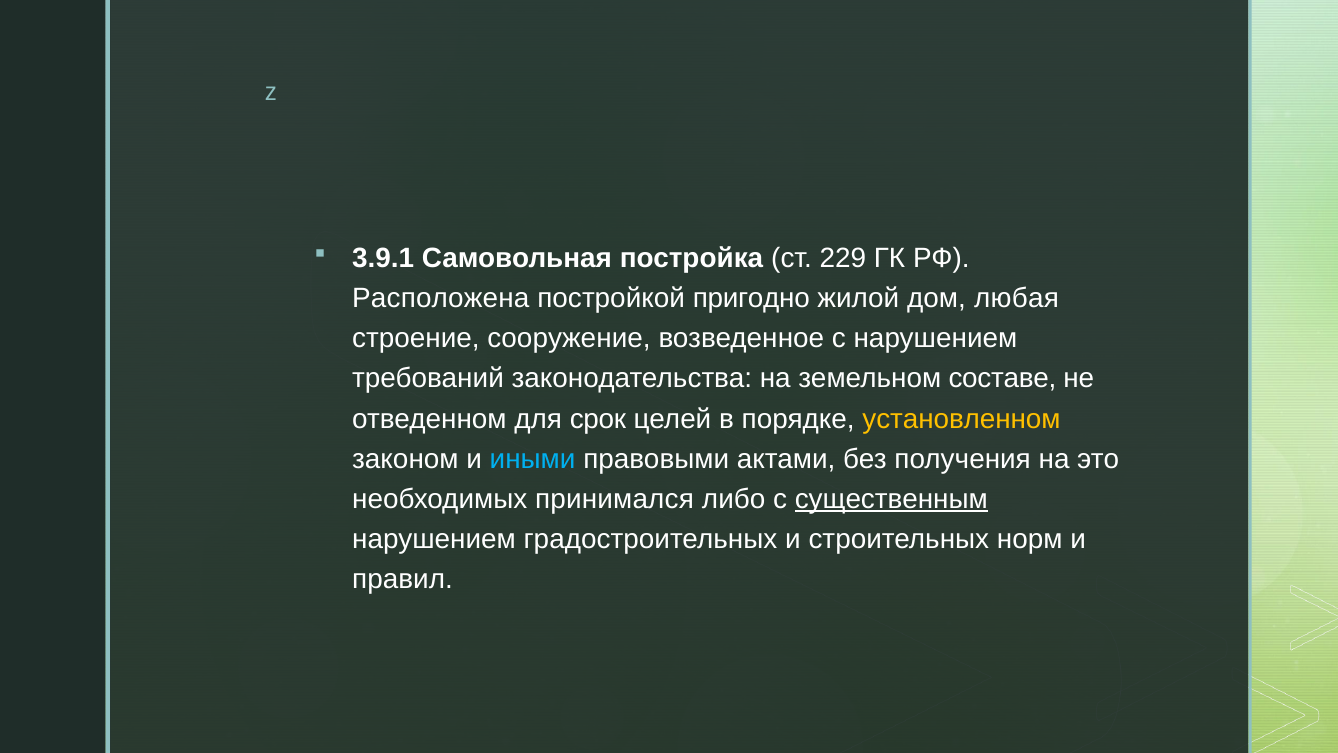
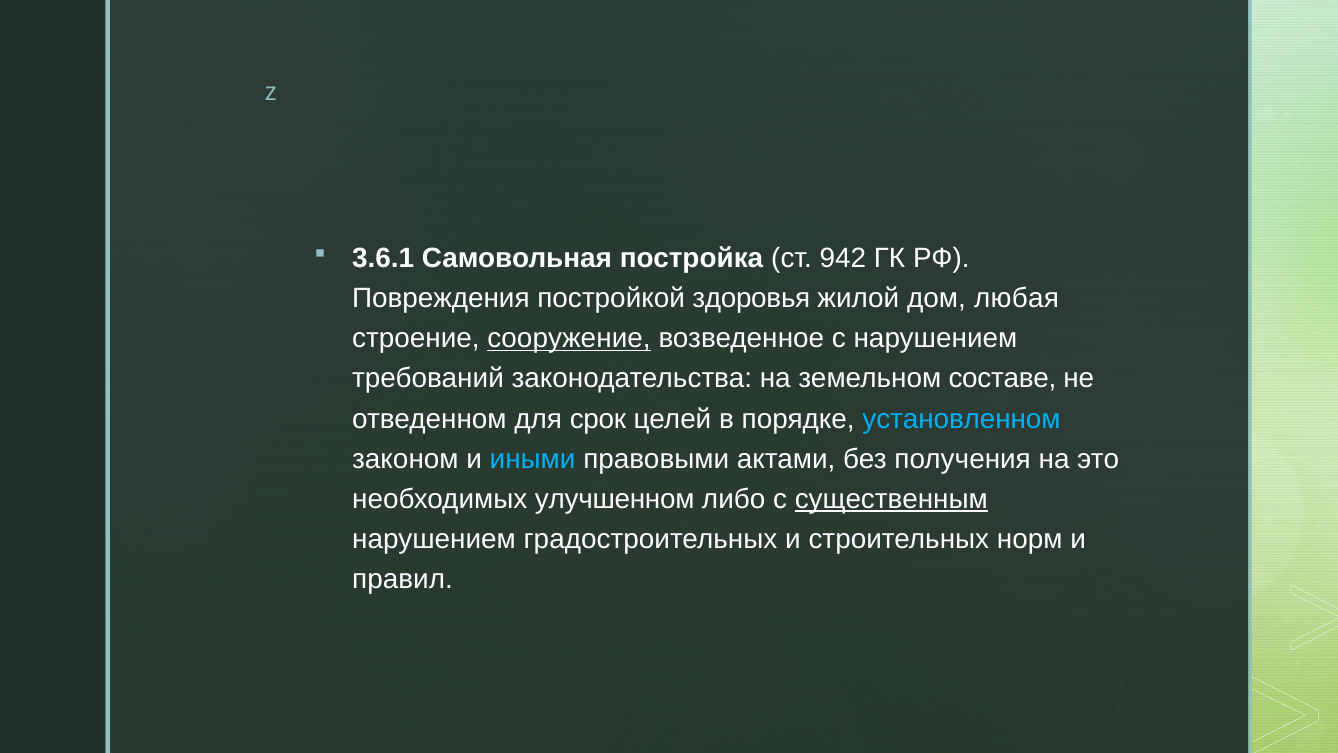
3.9.1: 3.9.1 -> 3.6.1
229: 229 -> 942
Расположена: Расположена -> Повреждения
пригодно: пригодно -> здоровья
сооружение underline: none -> present
установленном colour: yellow -> light blue
принимался: принимался -> улучшенном
